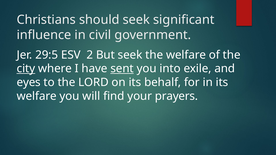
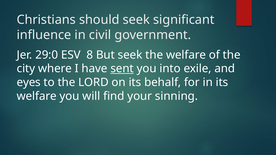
29:5: 29:5 -> 29:0
2: 2 -> 8
city underline: present -> none
prayers: prayers -> sinning
